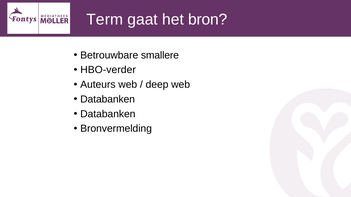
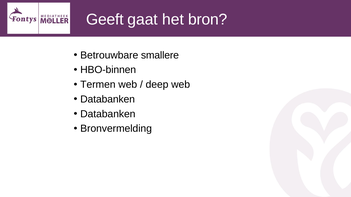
Term: Term -> Geeft
HBO-verder: HBO-verder -> HBO-binnen
Auteurs: Auteurs -> Termen
